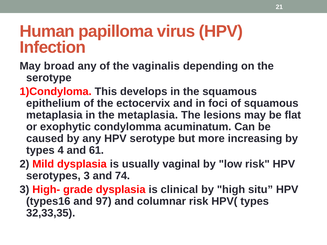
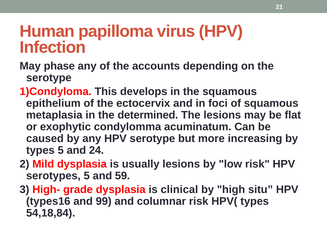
broad: broad -> phase
vaginalis: vaginalis -> accounts
the metaplasia: metaplasia -> determined
types 4: 4 -> 5
61: 61 -> 24
usually vaginal: vaginal -> lesions
serotypes 3: 3 -> 5
74: 74 -> 59
97: 97 -> 99
32,33,35: 32,33,35 -> 54,18,84
